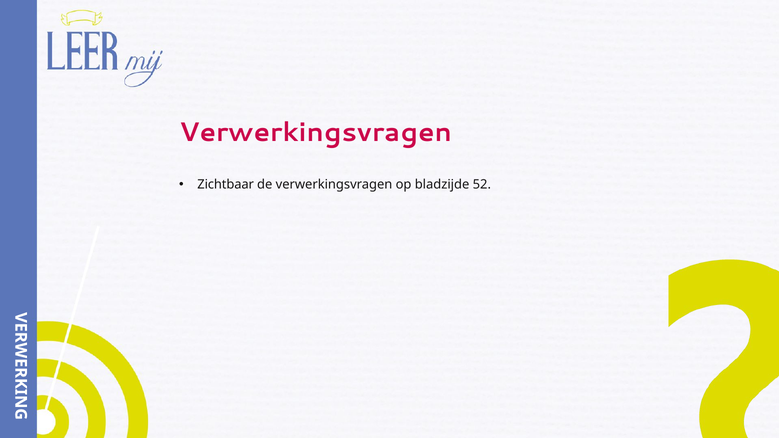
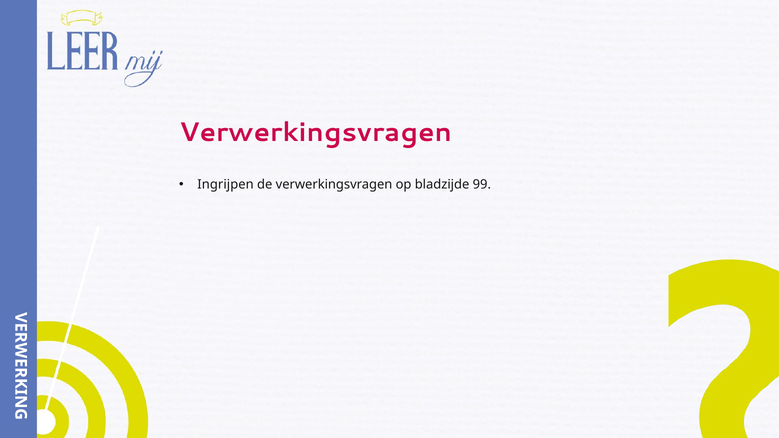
Zichtbaar: Zichtbaar -> Ingrijpen
52: 52 -> 99
